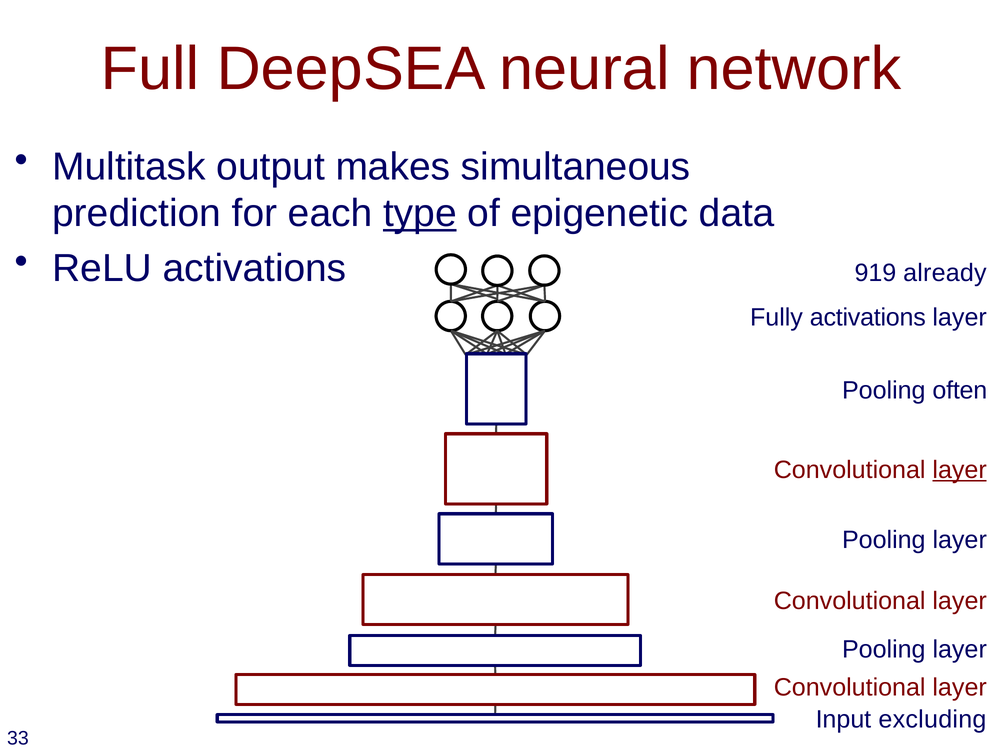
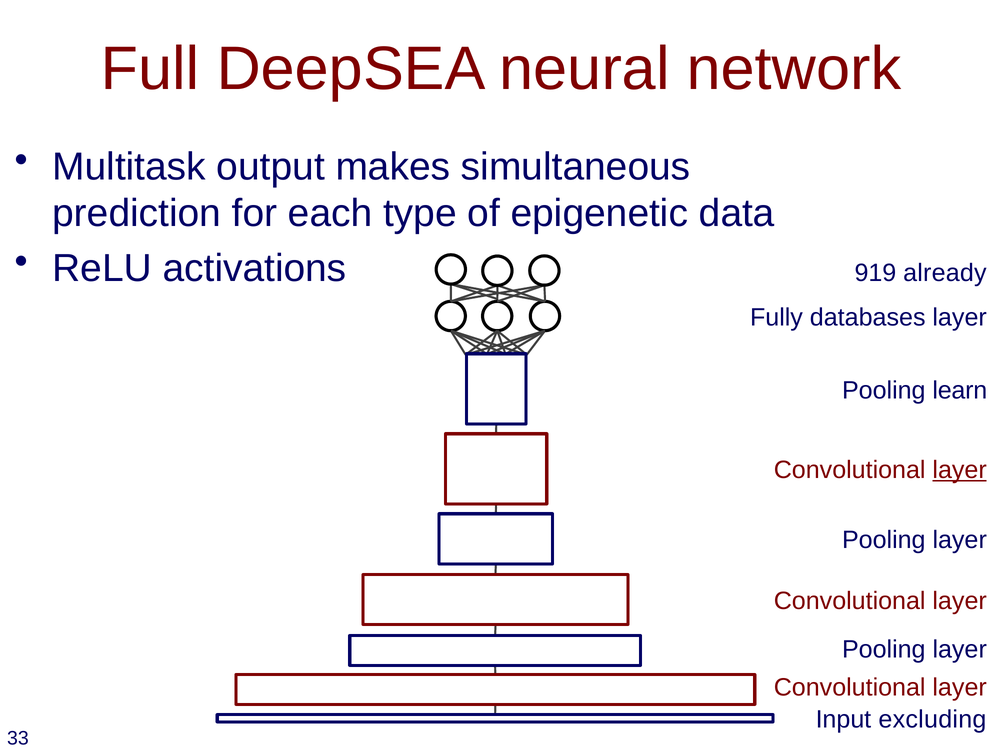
type underline: present -> none
Fully activations: activations -> databases
often: often -> learn
